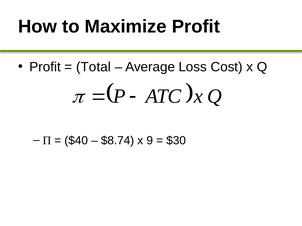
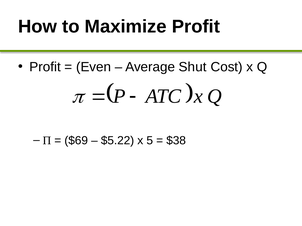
Total: Total -> Even
Loss: Loss -> Shut
$40: $40 -> $69
$8.74: $8.74 -> $5.22
9: 9 -> 5
$30: $30 -> $38
